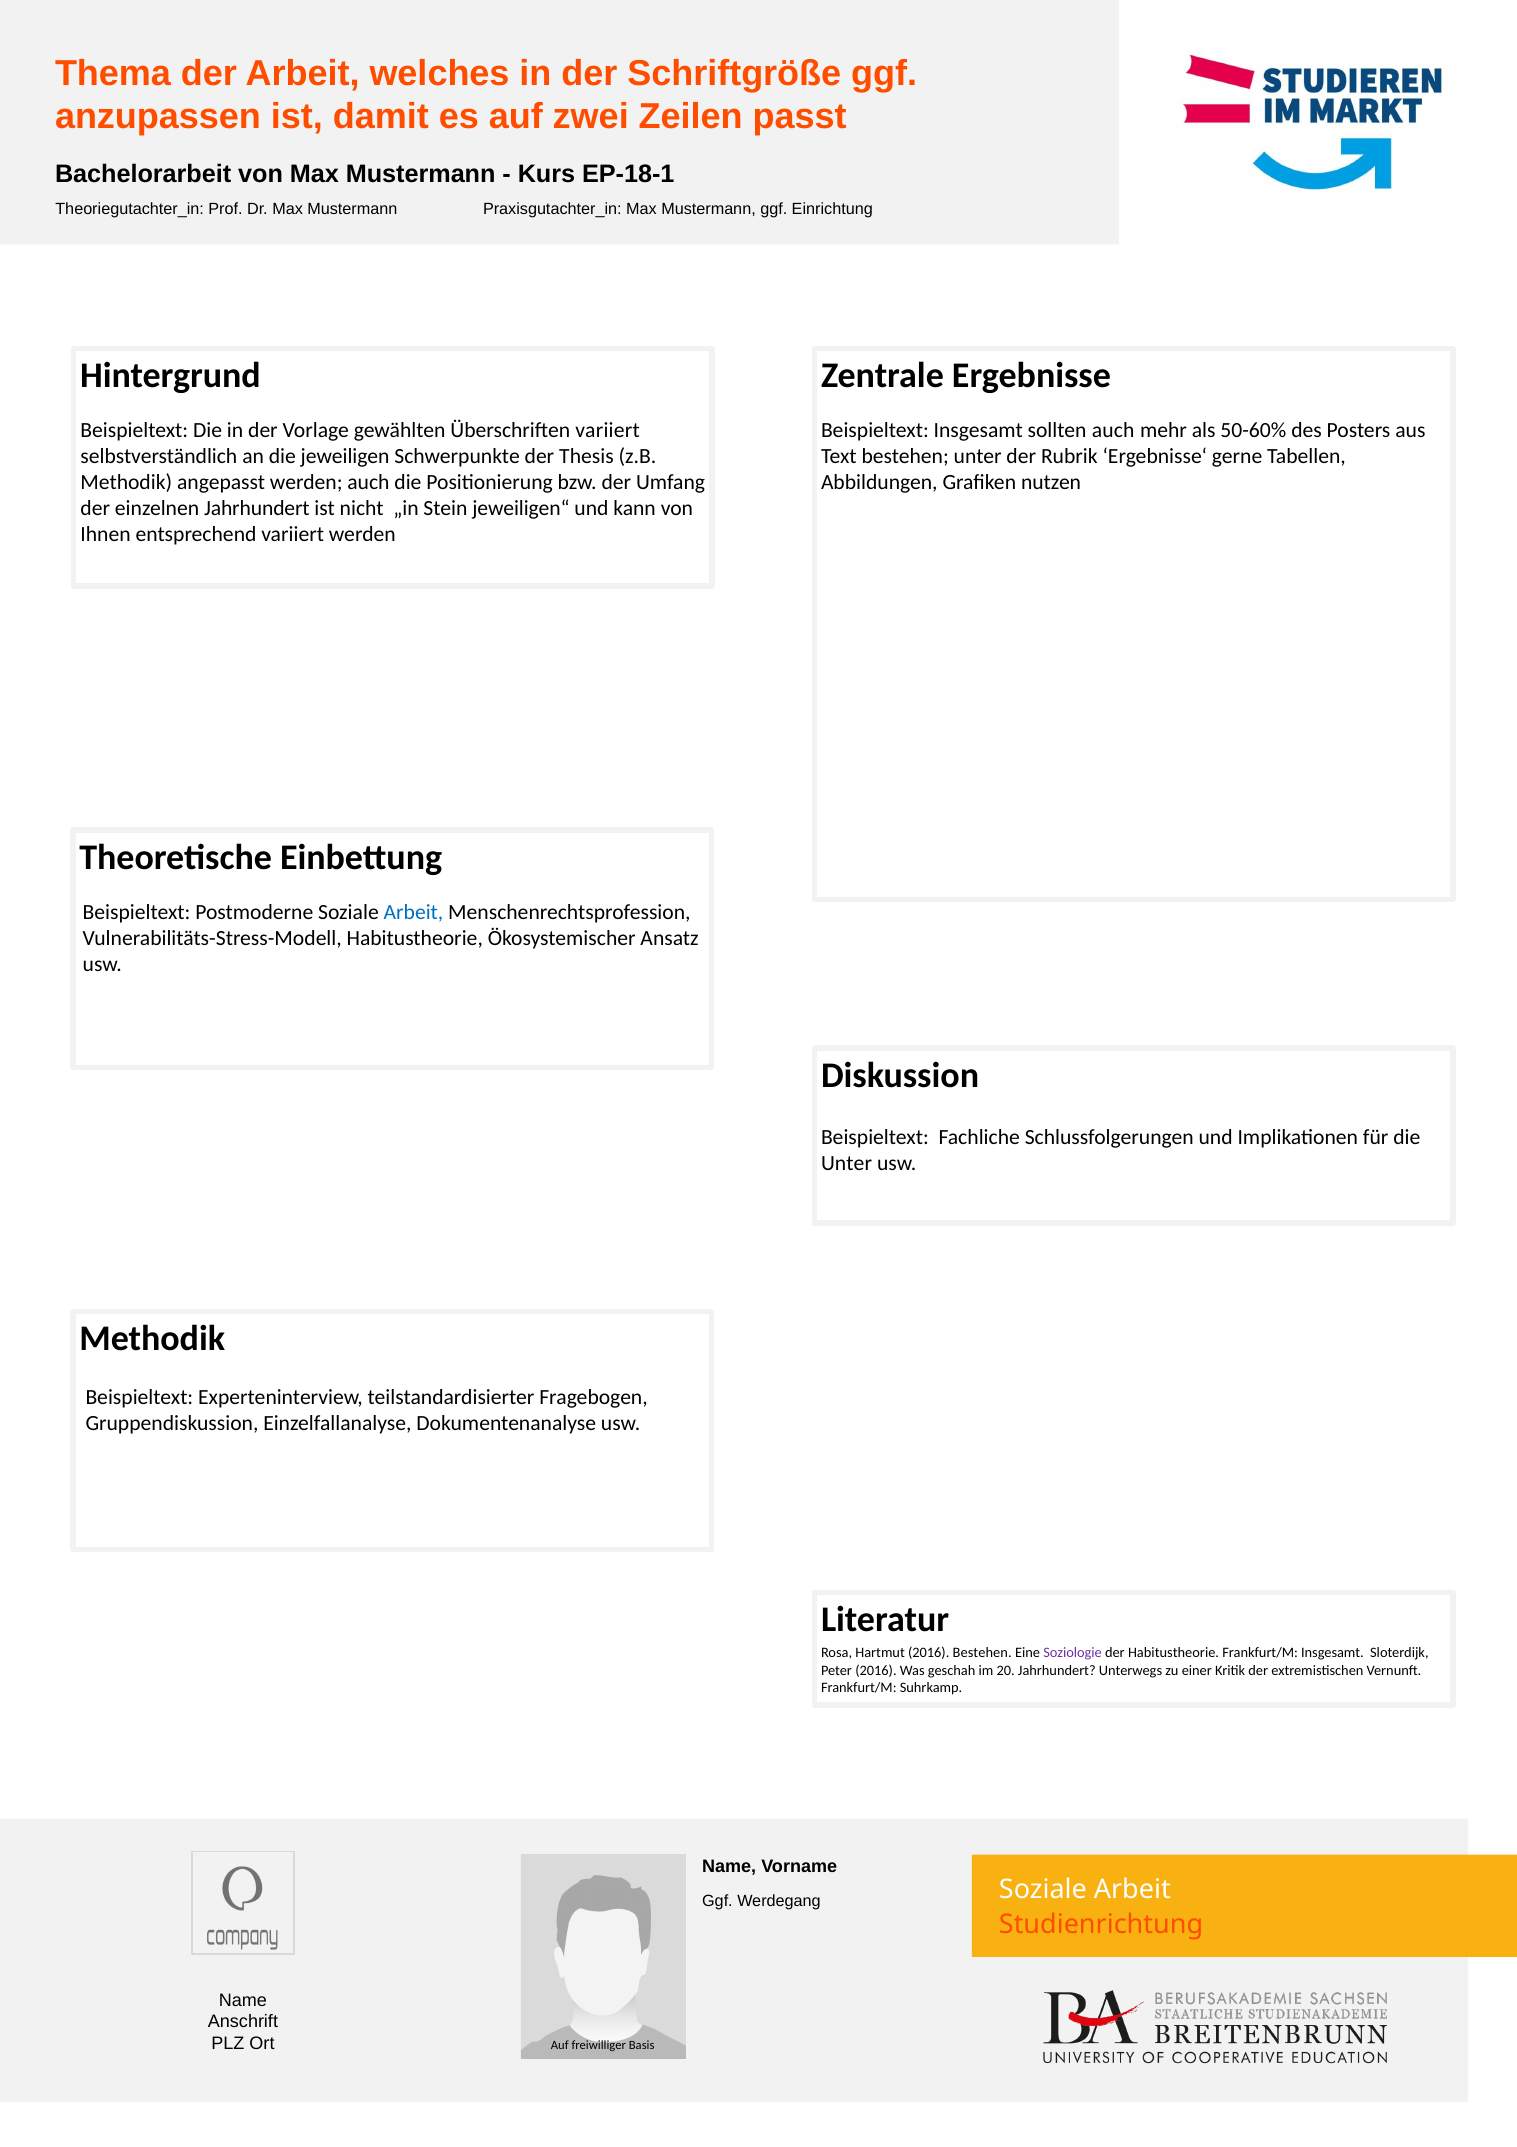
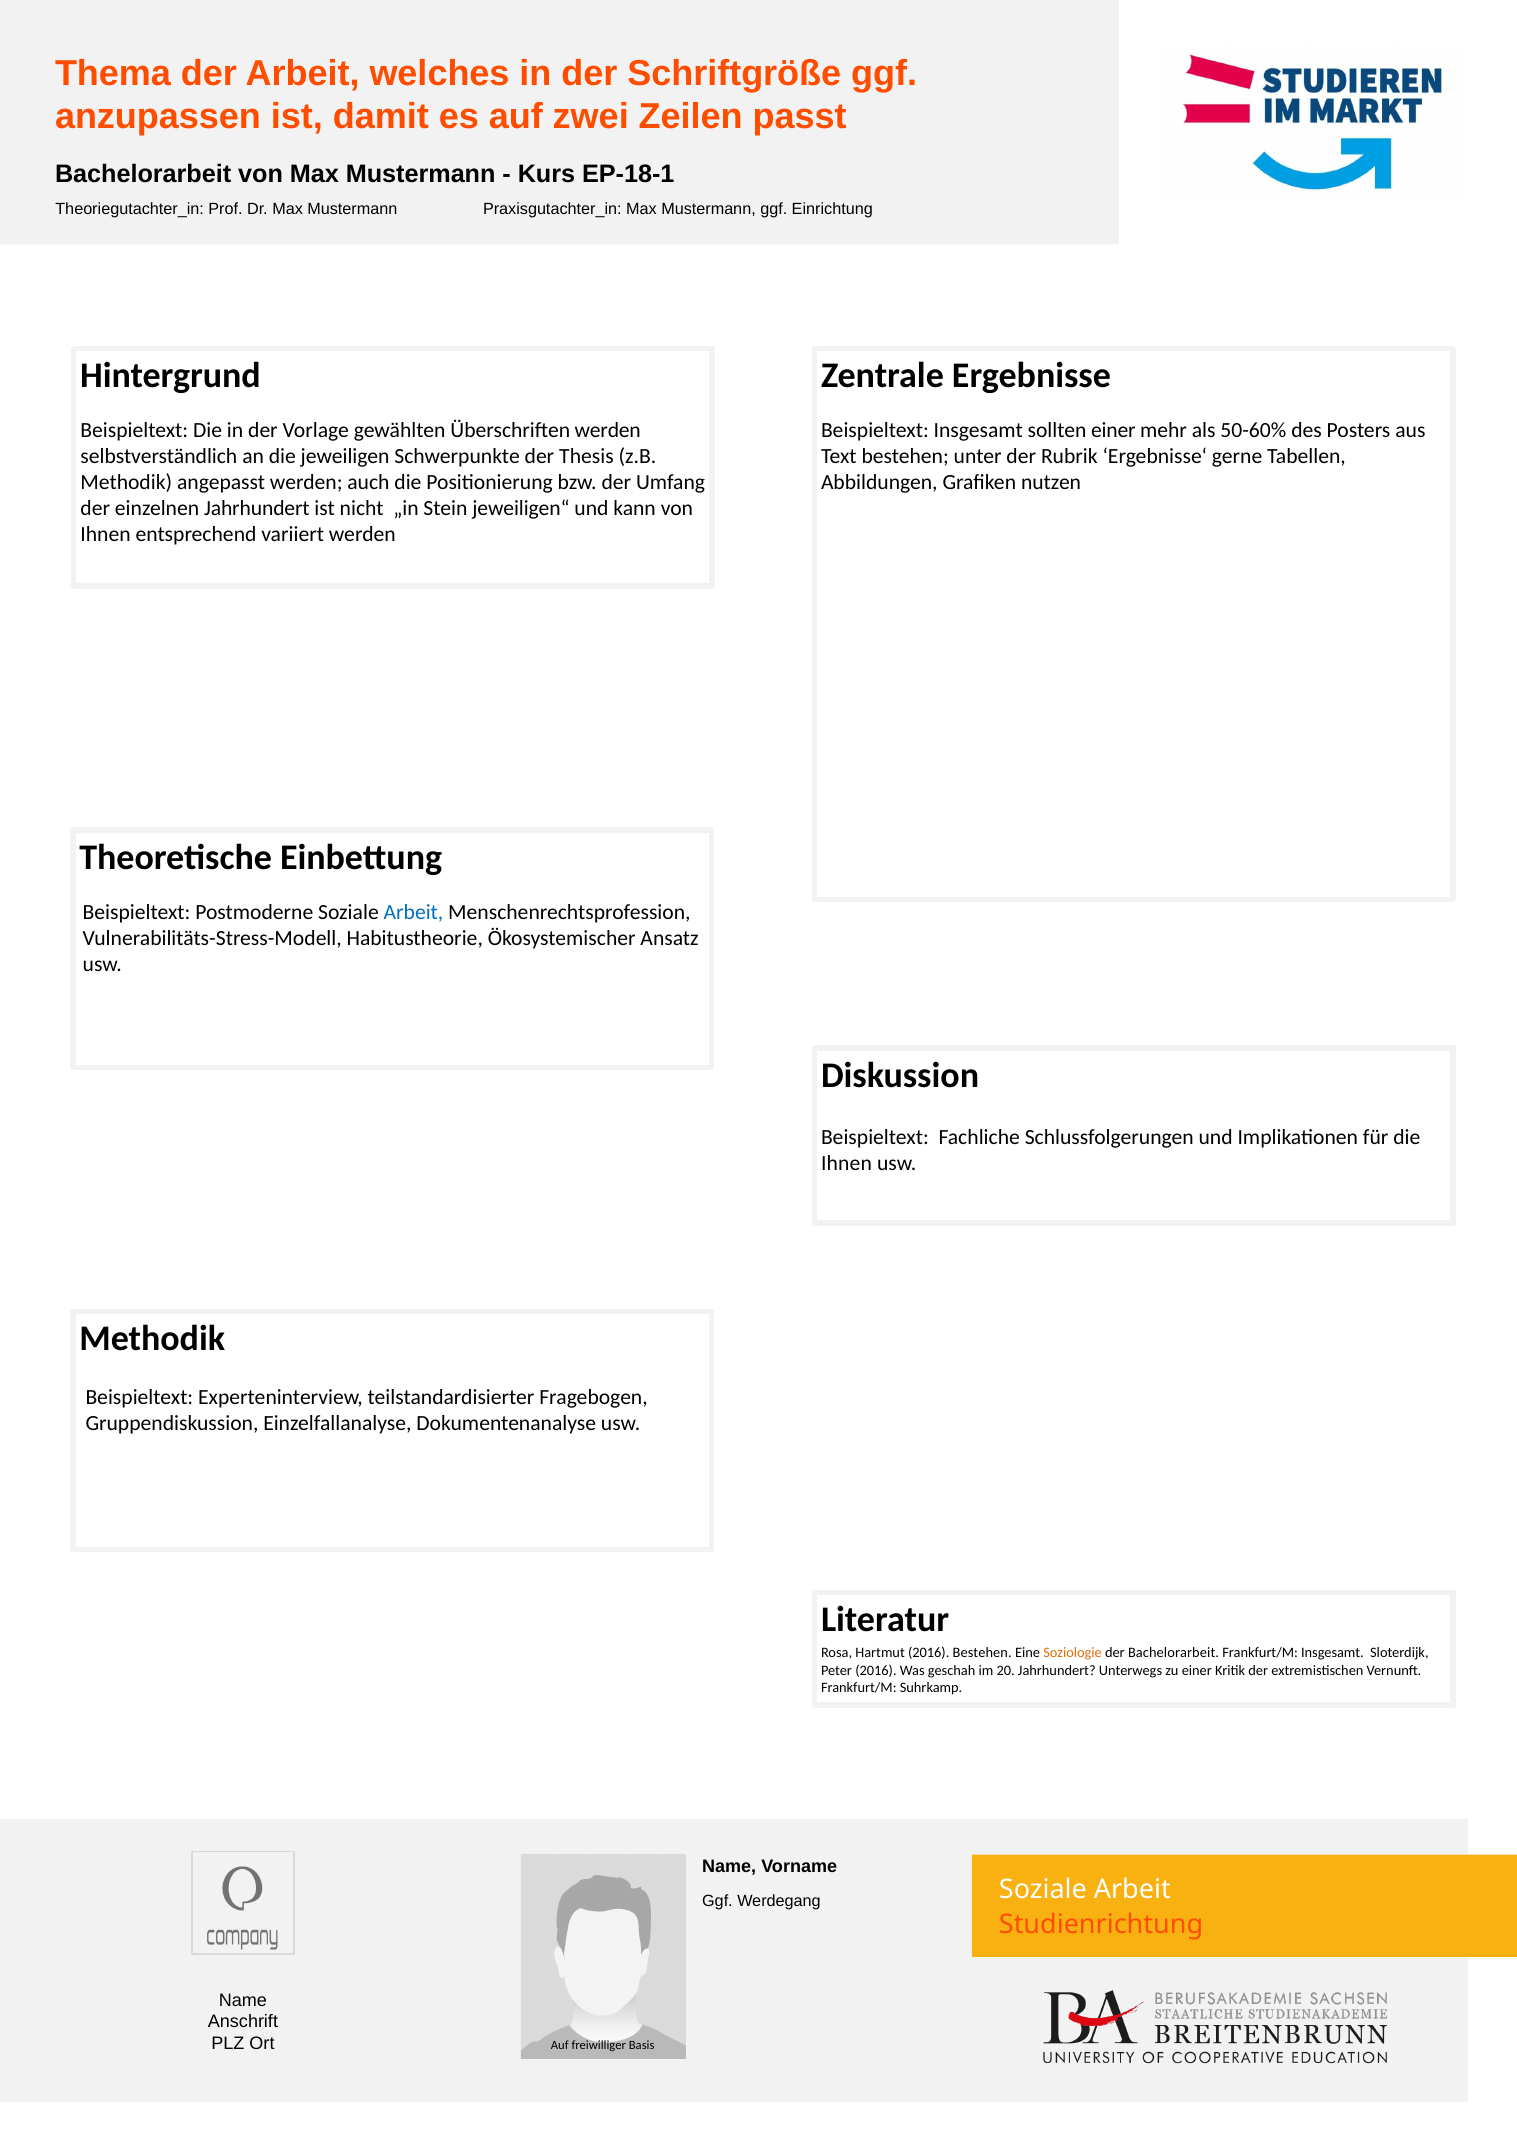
Überschriften variiert: variiert -> werden
sollten auch: auch -> einer
Unter at (847, 1163): Unter -> Ihnen
Soziologie colour: purple -> orange
der Habitustheorie: Habitustheorie -> Bachelorarbeit
